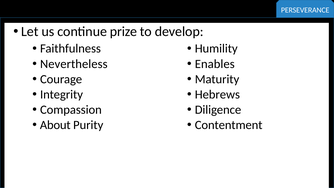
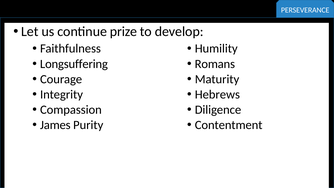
Nevertheless: Nevertheless -> Longsuffering
Enables: Enables -> Romans
About: About -> James
